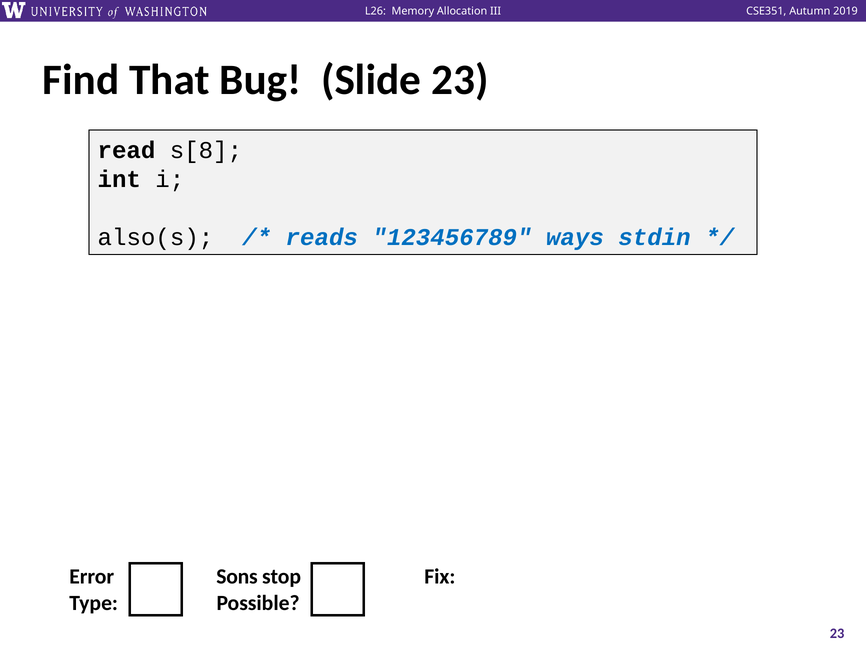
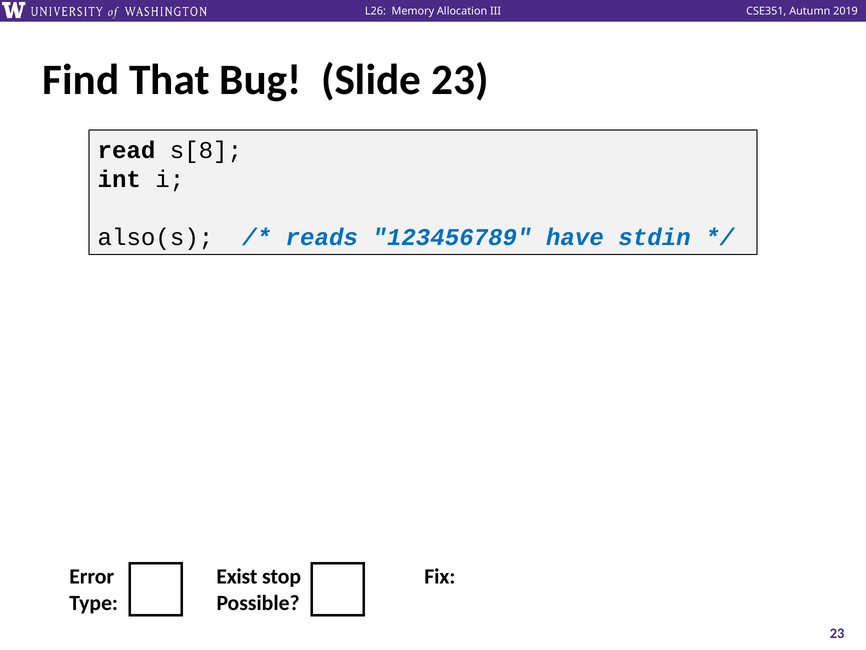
ways: ways -> have
Sons: Sons -> Exist
